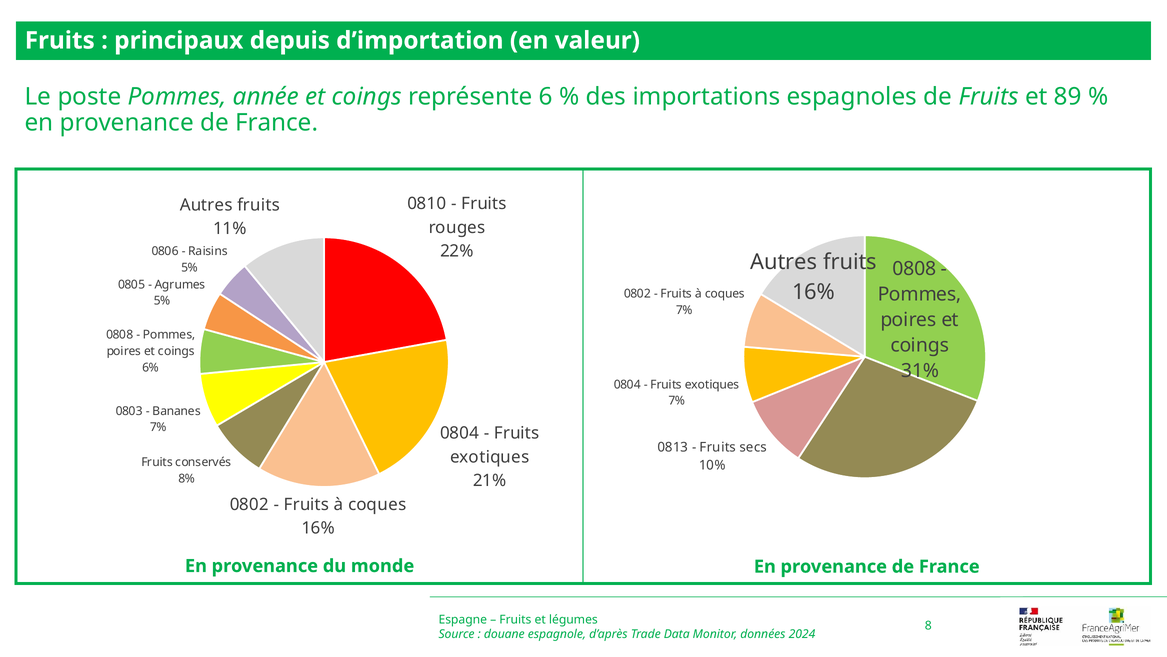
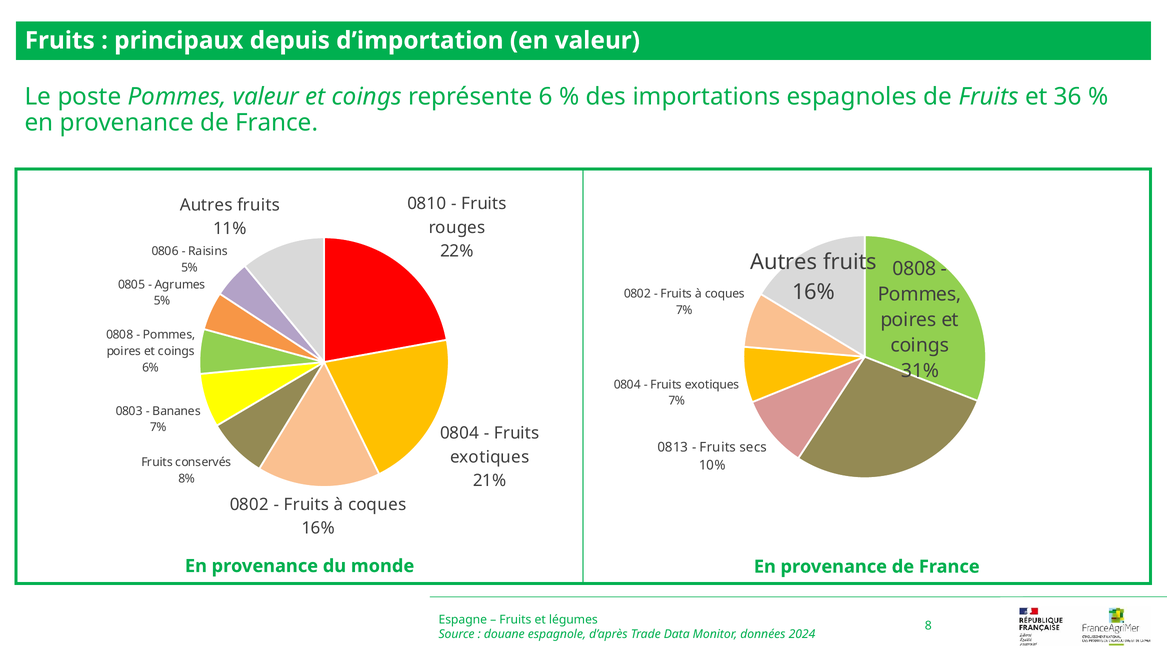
Pommes année: année -> valeur
89: 89 -> 36
